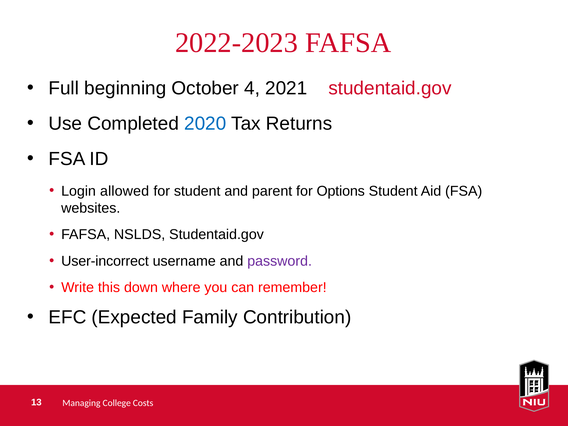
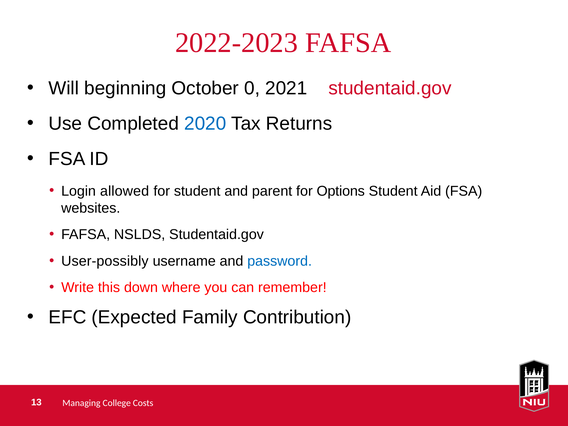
Full: Full -> Will
4: 4 -> 0
User-incorrect: User-incorrect -> User-possibly
password colour: purple -> blue
